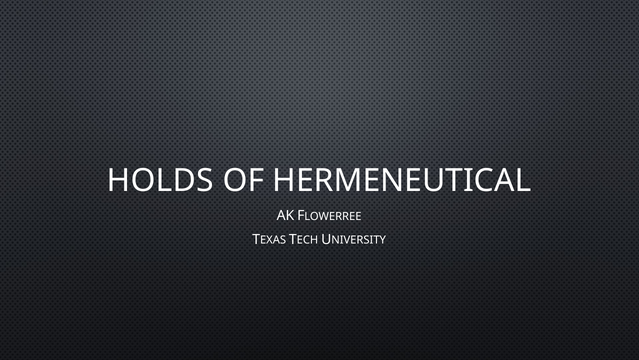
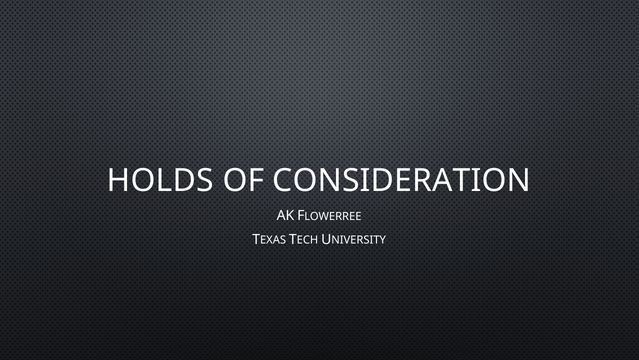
HERMENEUTICAL: HERMENEUTICAL -> CONSIDERATION
